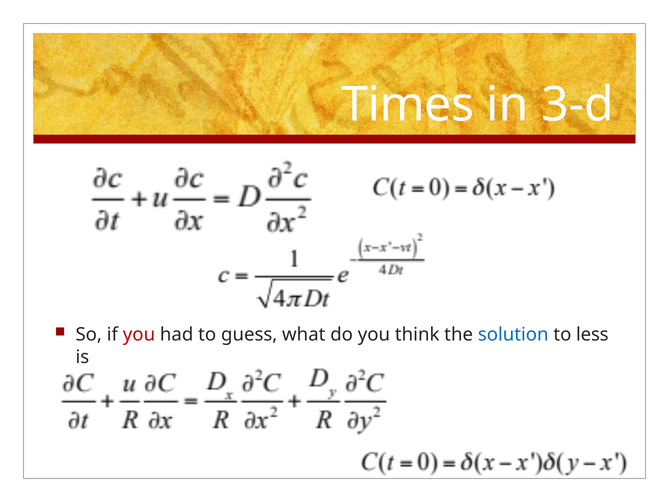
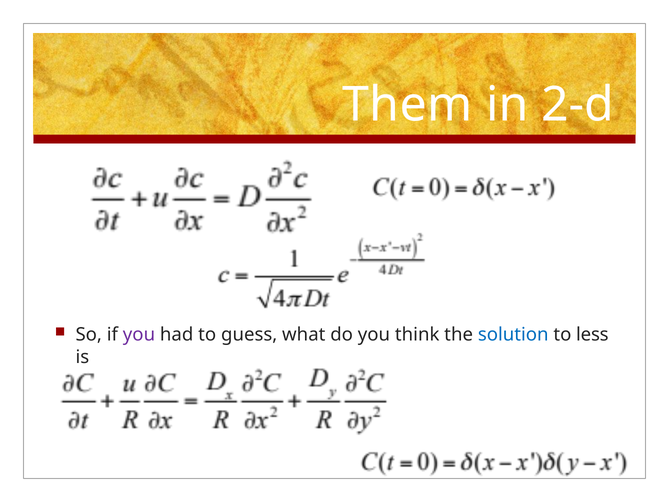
Times: Times -> Them
3-d: 3-d -> 2-d
you at (139, 335) colour: red -> purple
